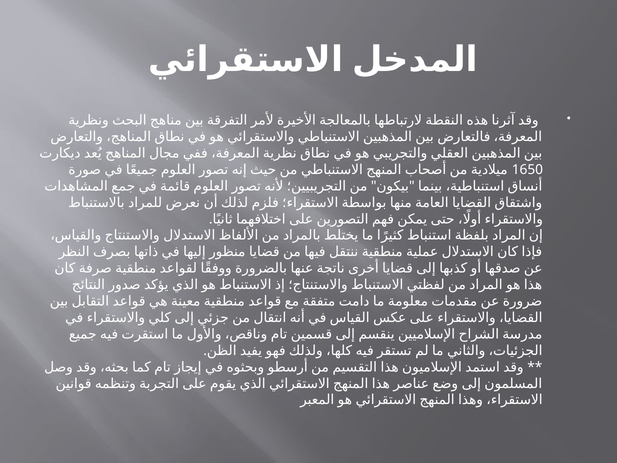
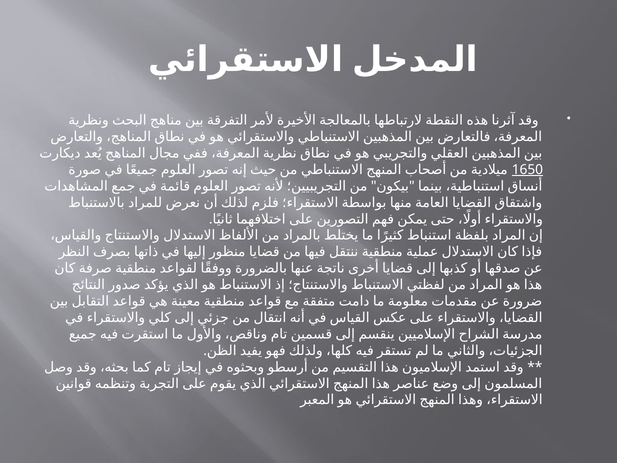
1650 underline: none -> present
